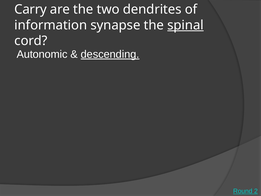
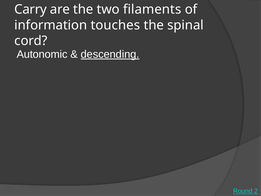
dendrites: dendrites -> filaments
synapse: synapse -> touches
spinal underline: present -> none
